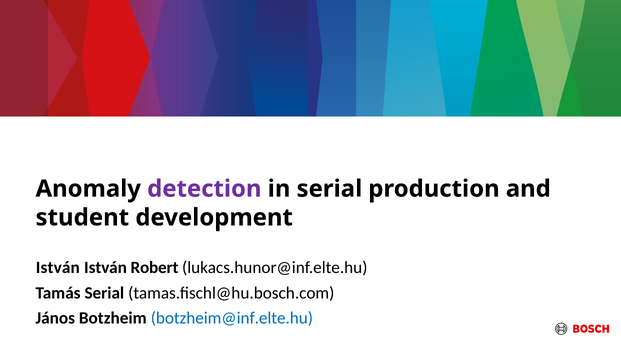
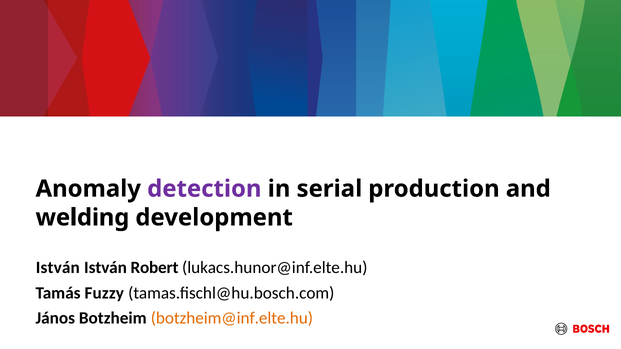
student: student -> welding
Tamás Serial: Serial -> Fuzzy
botzheim@inf.elte.hu colour: blue -> orange
